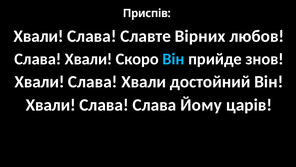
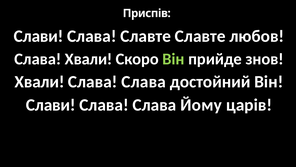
Хвали at (39, 36): Хвали -> Слави
Славте Вірних: Вірних -> Славте
Він at (173, 59) colour: light blue -> light green
Хвали at (144, 82): Хвали -> Слава
Хвали at (51, 105): Хвали -> Слави
